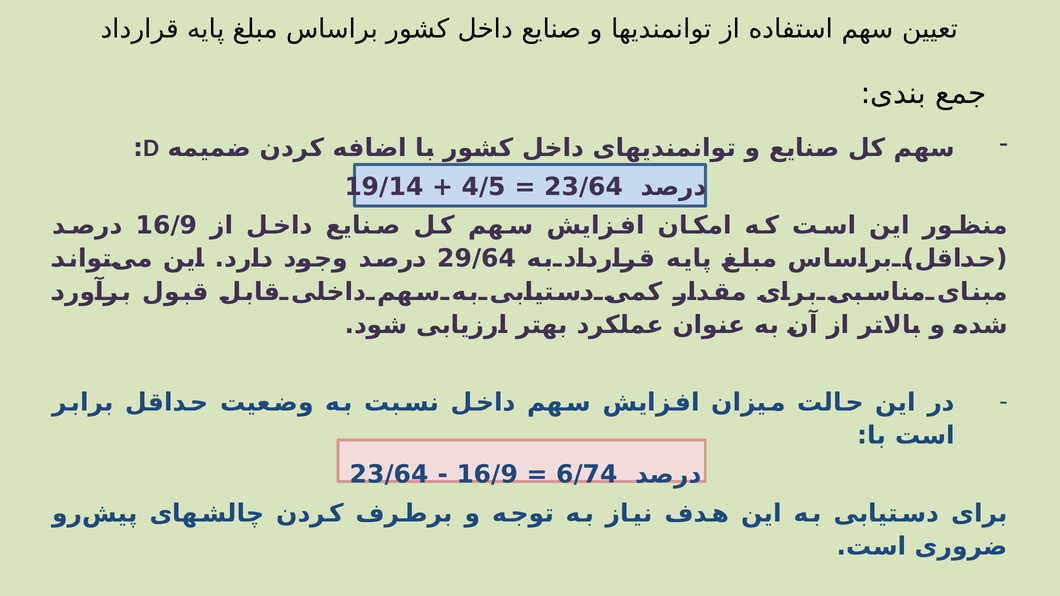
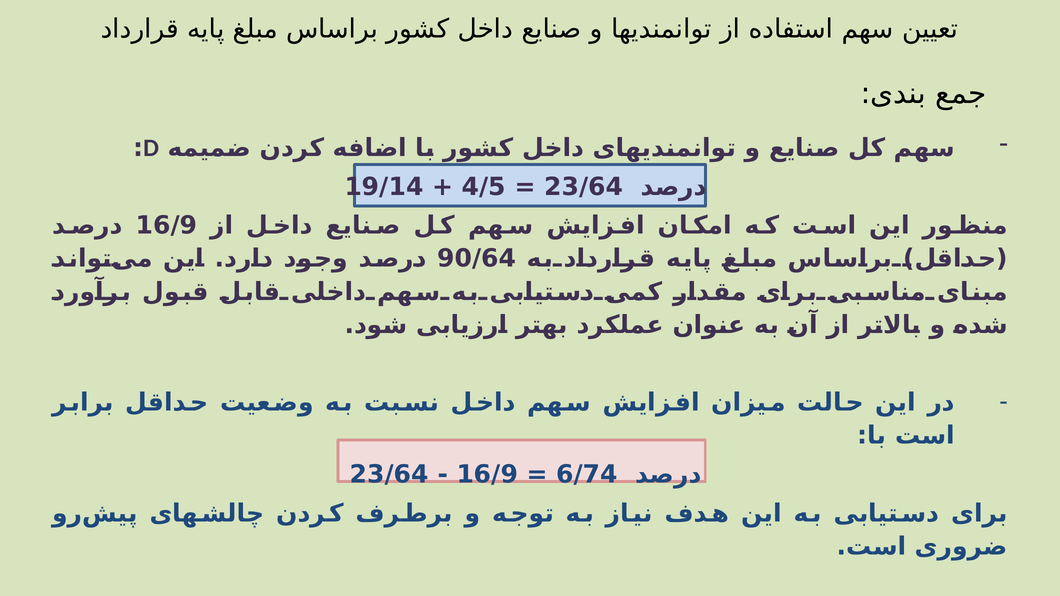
29/64: 29/64 -> 90/64
